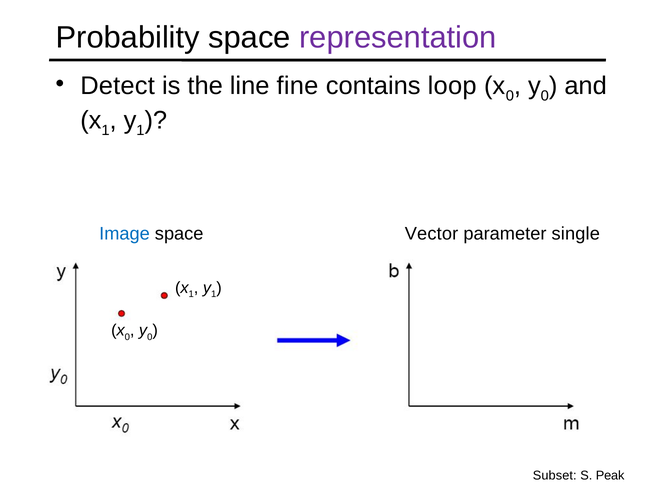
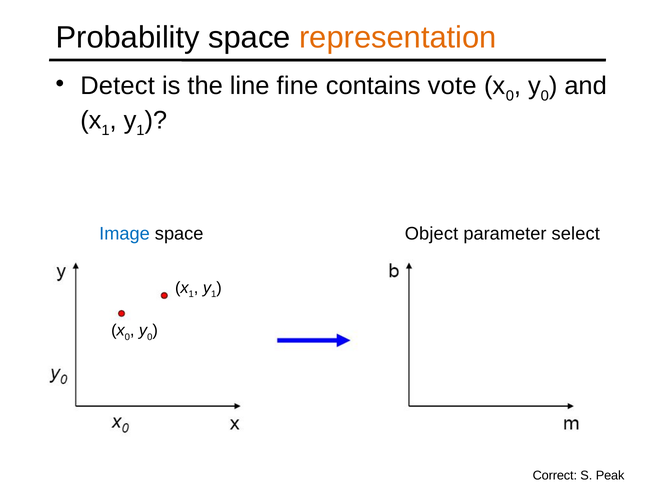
representation colour: purple -> orange
loop: loop -> vote
Vector: Vector -> Object
single: single -> select
Subset: Subset -> Correct
